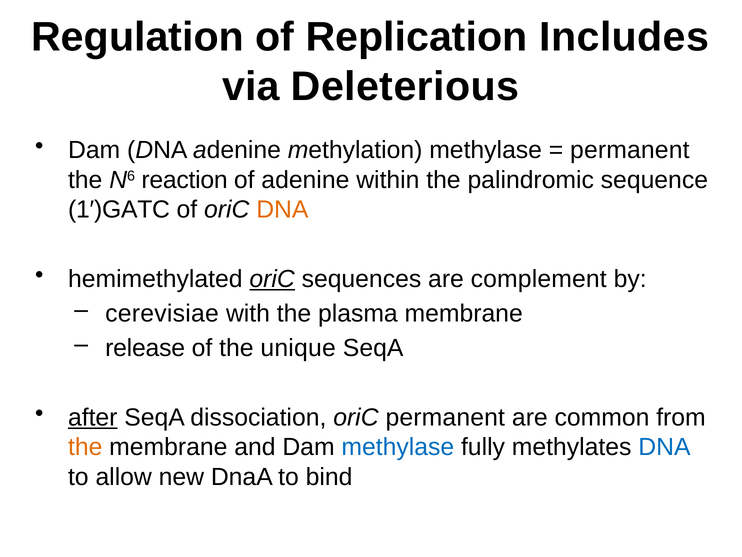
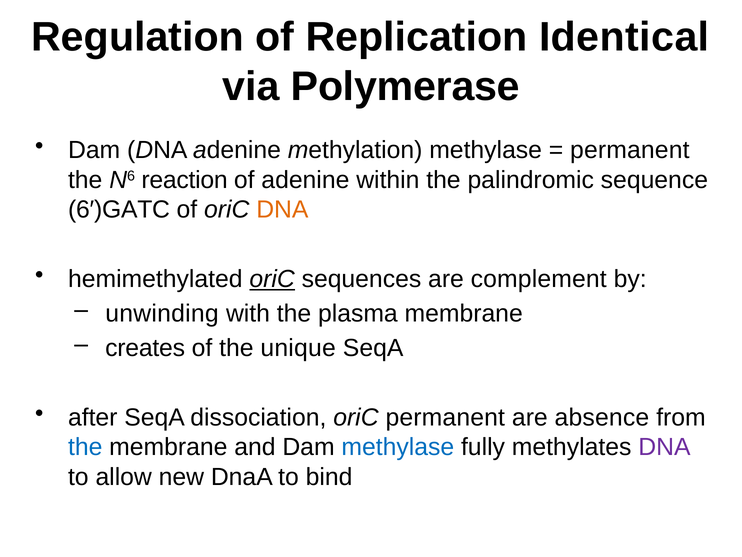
Includes: Includes -> Identical
Deleterious: Deleterious -> Polymerase
1′)GATC: 1′)GATC -> 6′)GATC
cerevisiae: cerevisiae -> unwinding
release: release -> creates
after underline: present -> none
common: common -> absence
the at (85, 447) colour: orange -> blue
DNA at (664, 447) colour: blue -> purple
